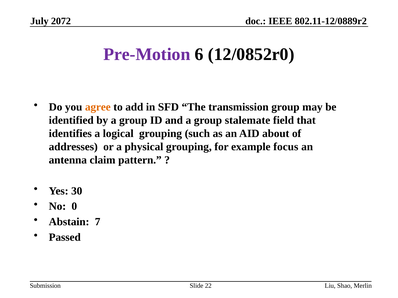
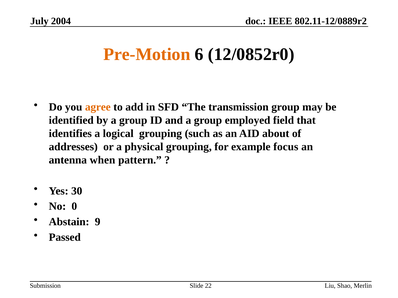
2072: 2072 -> 2004
Pre-Motion colour: purple -> orange
stalemate: stalemate -> employed
claim: claim -> when
7: 7 -> 9
